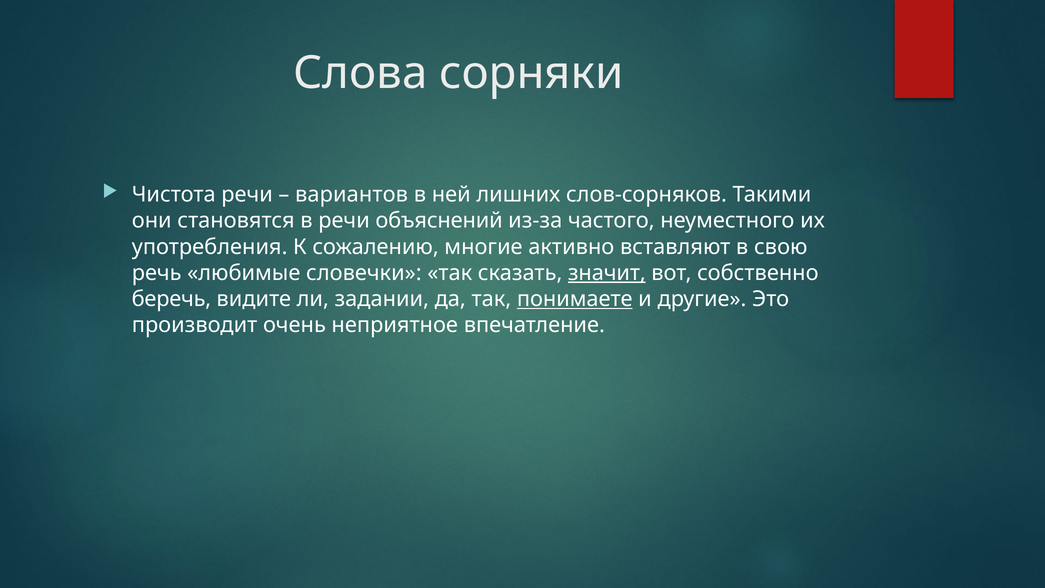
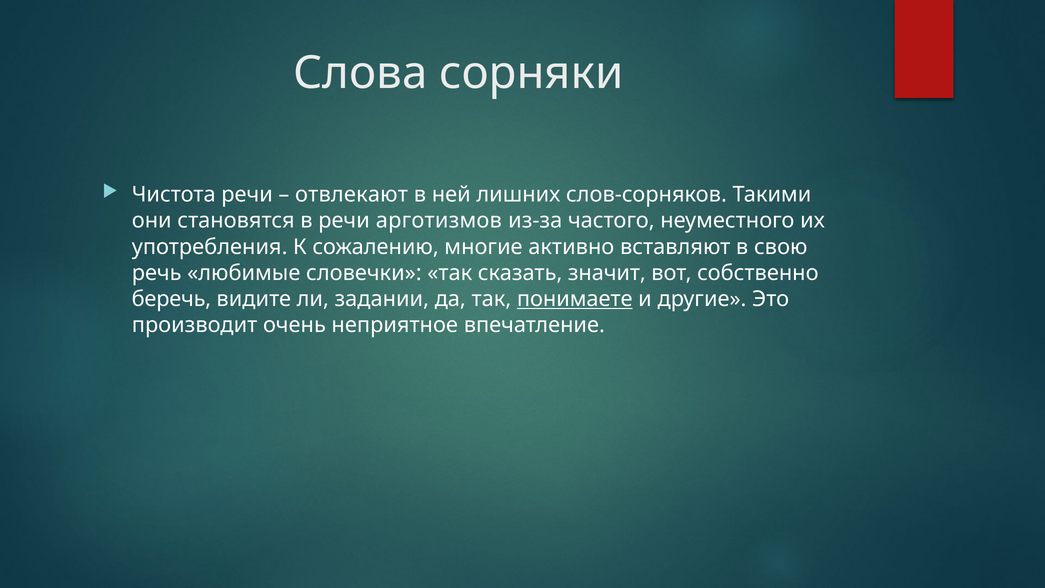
вариантов: вариантов -> отвлекают
объяснений: объяснений -> арготизмов
значит underline: present -> none
